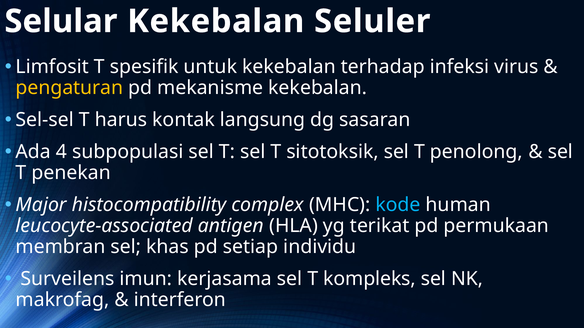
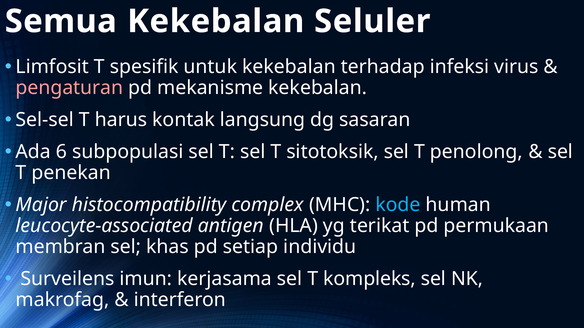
Selular: Selular -> Semua
pengaturan colour: yellow -> pink
4: 4 -> 6
